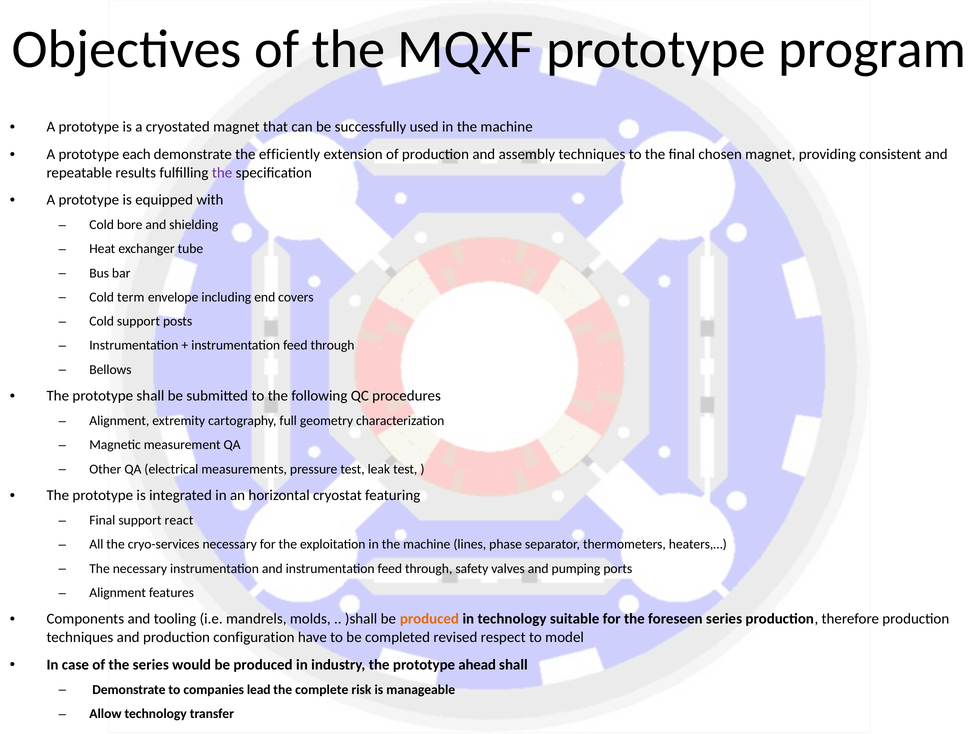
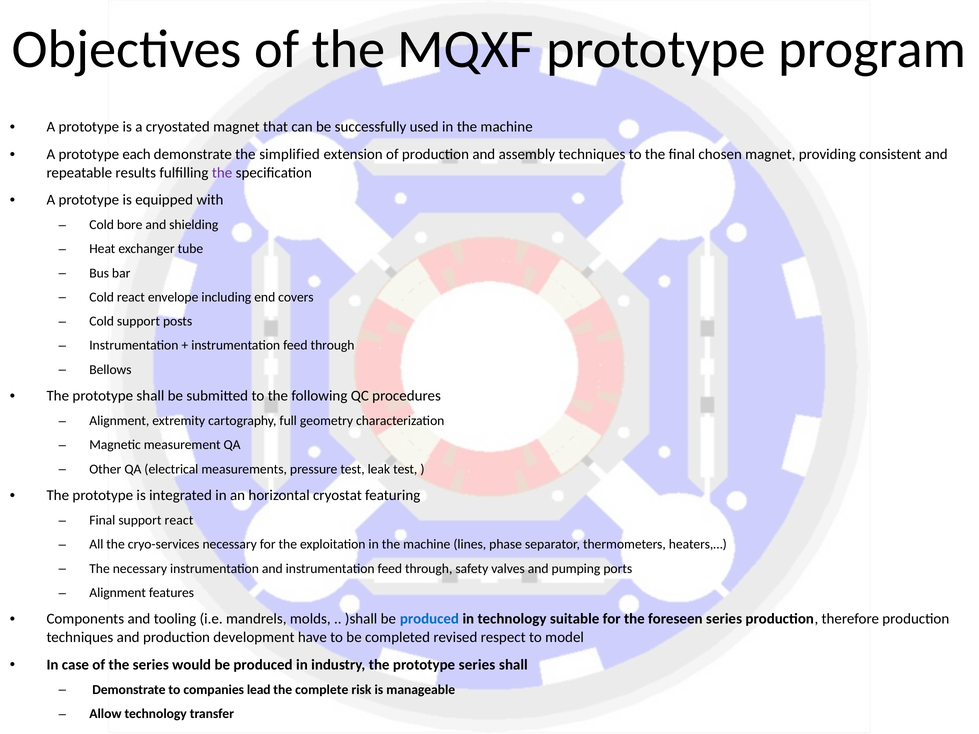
efficiently: efficiently -> simplified
Cold term: term -> react
produced at (429, 619) colour: orange -> blue
configuration: configuration -> development
prototype ahead: ahead -> series
